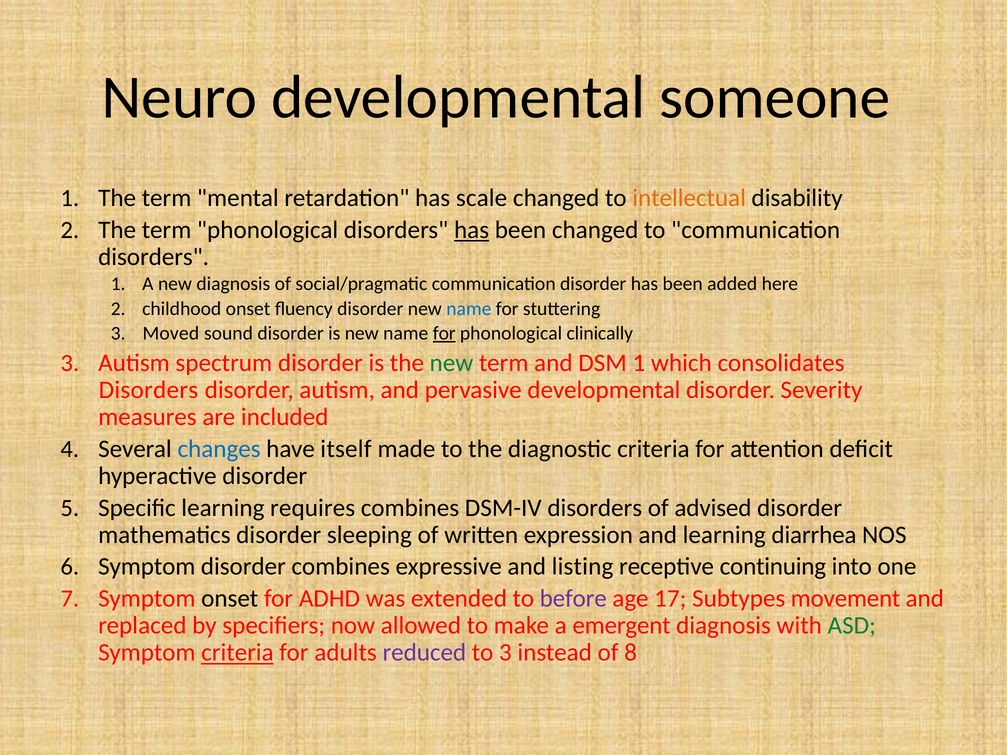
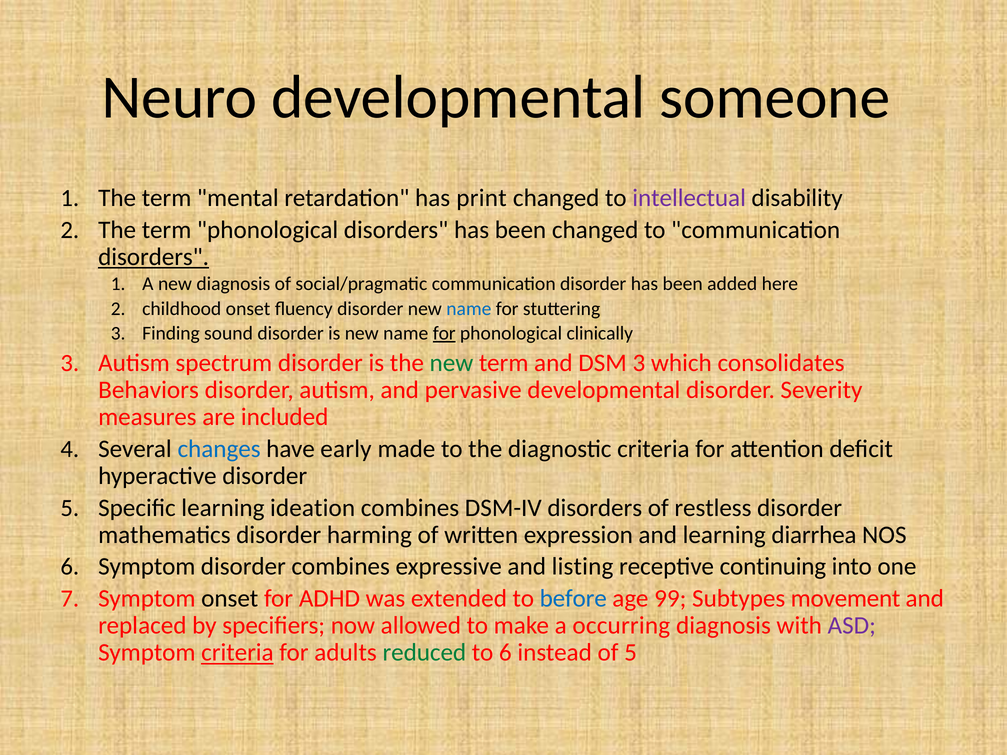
scale: scale -> print
intellectual colour: orange -> purple
has at (472, 230) underline: present -> none
disorders at (154, 257) underline: none -> present
Moved: Moved -> Finding
DSM 1: 1 -> 3
Disorders at (148, 390): Disorders -> Behaviors
itself: itself -> early
requires: requires -> ideation
advised: advised -> restless
sleeping: sleeping -> harming
before colour: purple -> blue
17: 17 -> 99
emergent: emergent -> occurring
ASD colour: green -> purple
reduced colour: purple -> green
to 3: 3 -> 6
of 8: 8 -> 5
